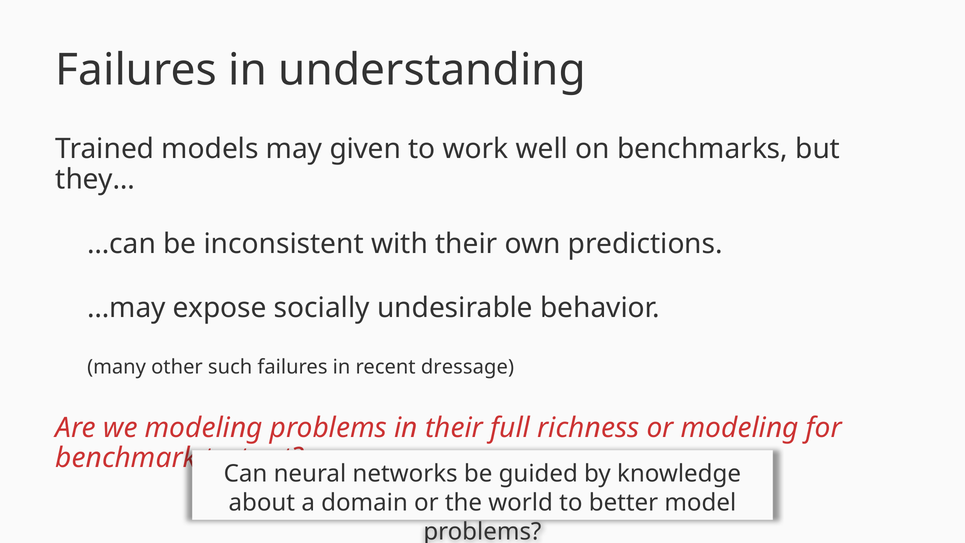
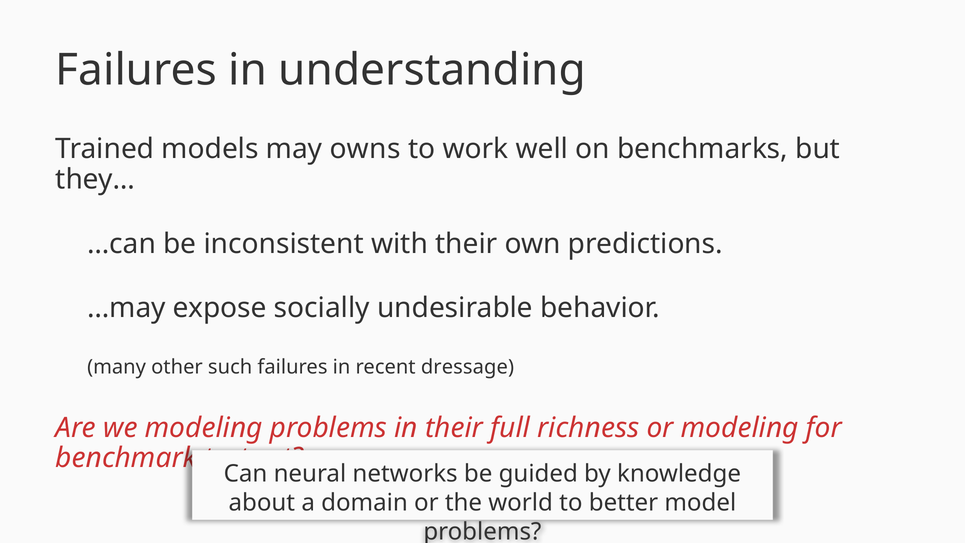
given: given -> owns
